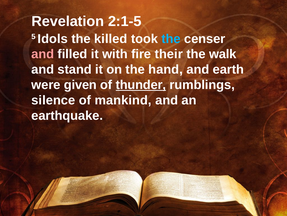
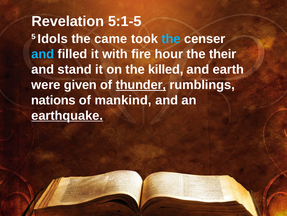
2:1-5: 2:1-5 -> 5:1-5
killed: killed -> came
and at (43, 54) colour: pink -> light blue
their: their -> hour
walk: walk -> their
hand: hand -> killed
silence: silence -> nations
earthquake underline: none -> present
